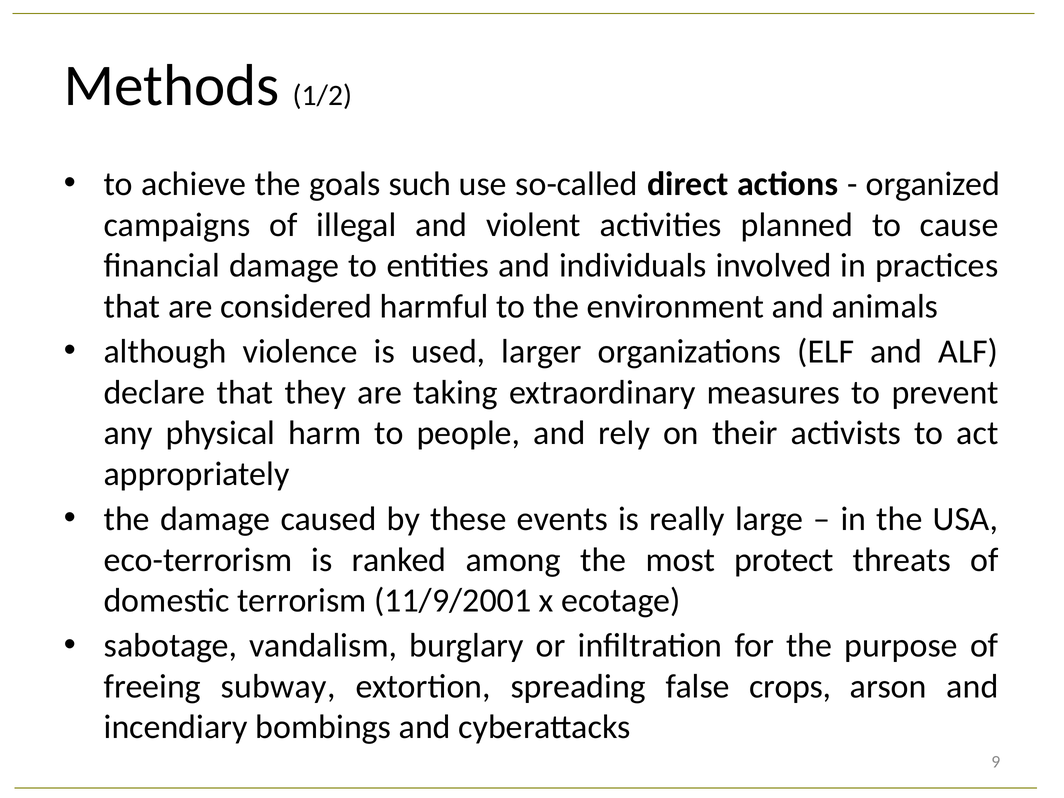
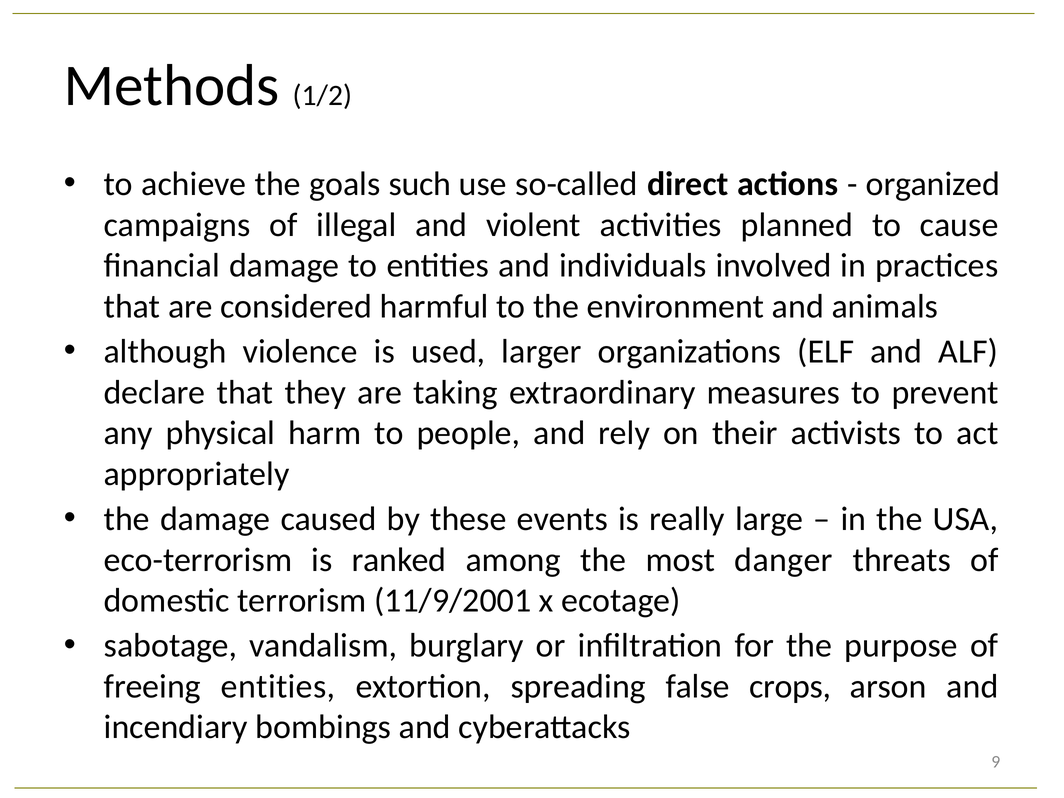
protect: protect -> danger
freeing subway: subway -> entities
